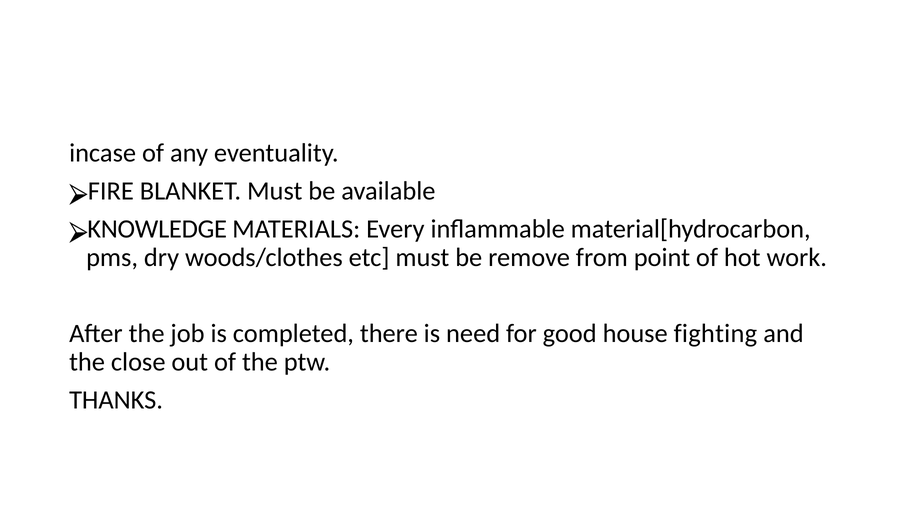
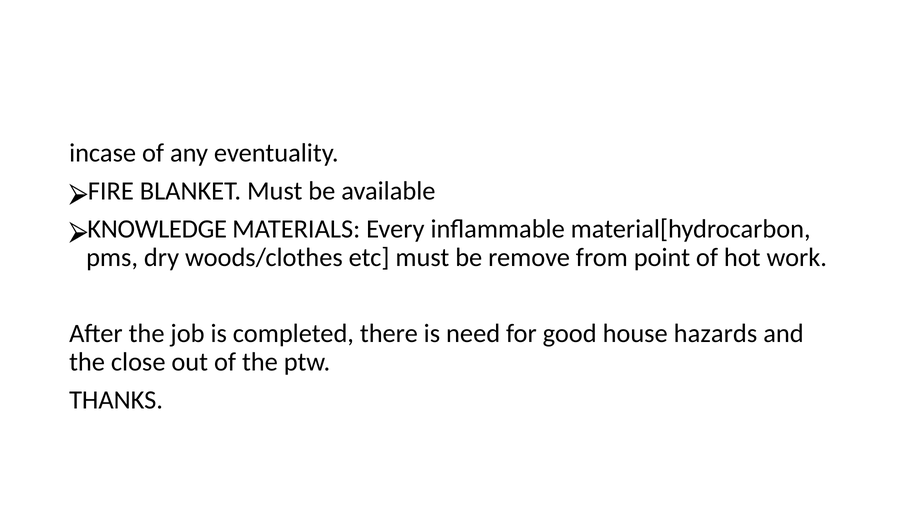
fighting: fighting -> hazards
